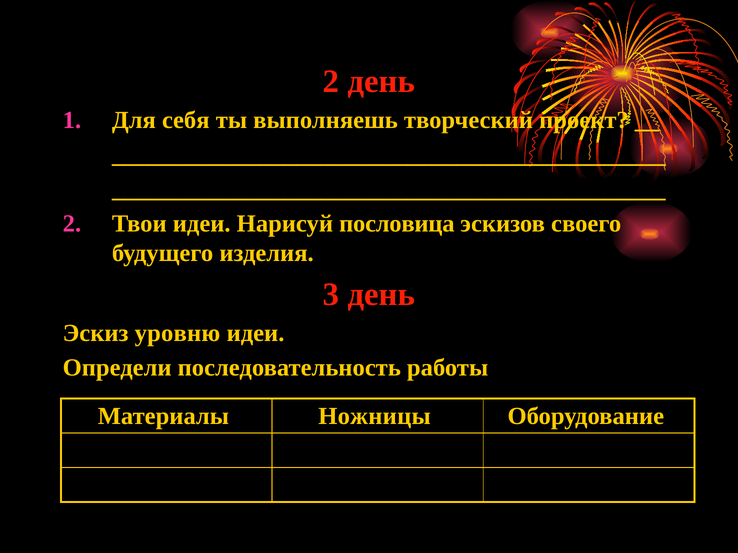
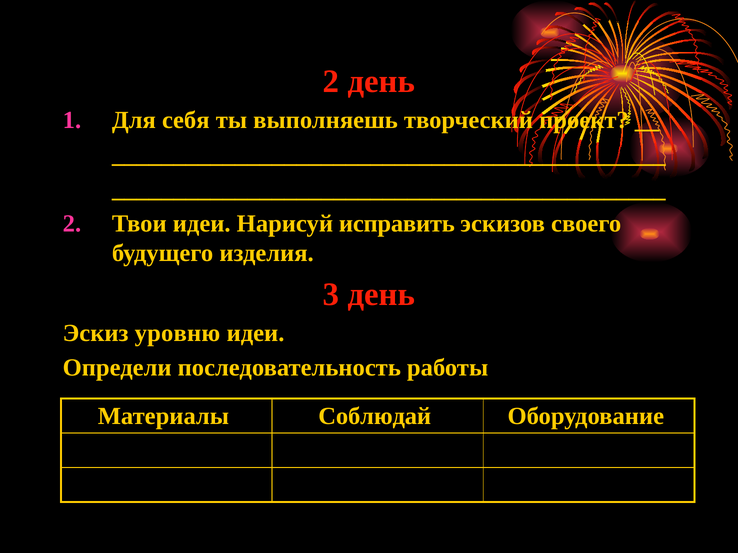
пословица: пословица -> исправить
Ножницы: Ножницы -> Соблюдай
